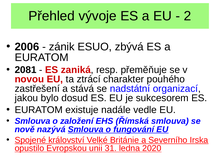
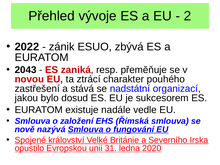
2006: 2006 -> 2022
2081: 2081 -> 2043
